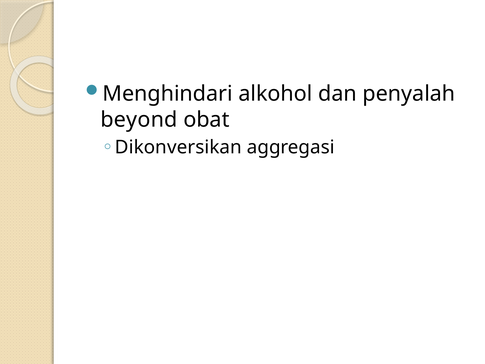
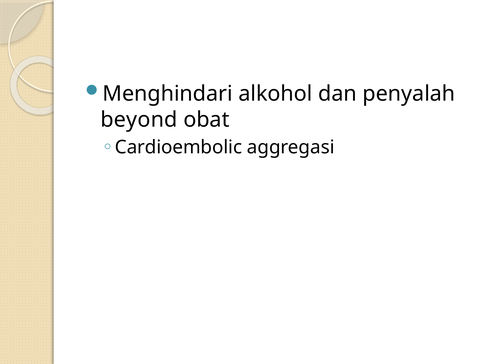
Dikonversikan: Dikonversikan -> Cardioembolic
